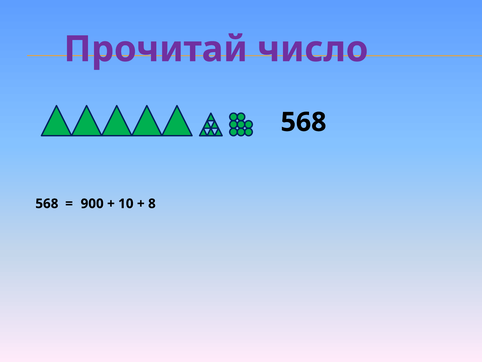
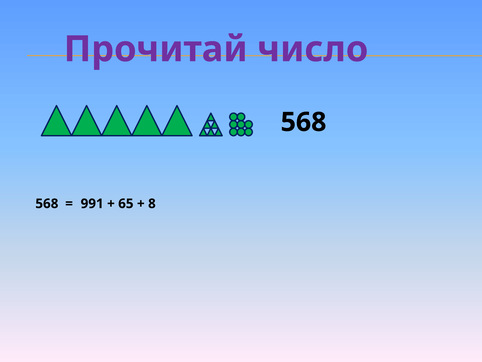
900: 900 -> 991
10: 10 -> 65
